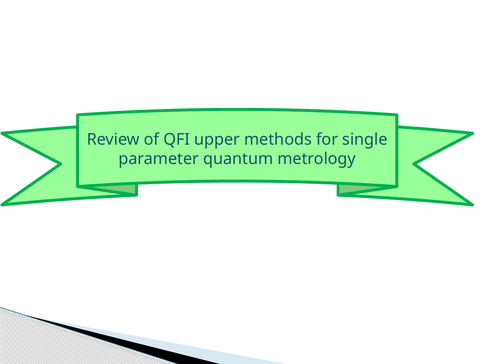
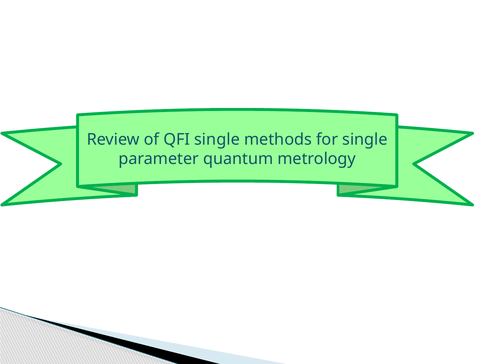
QFI upper: upper -> single
